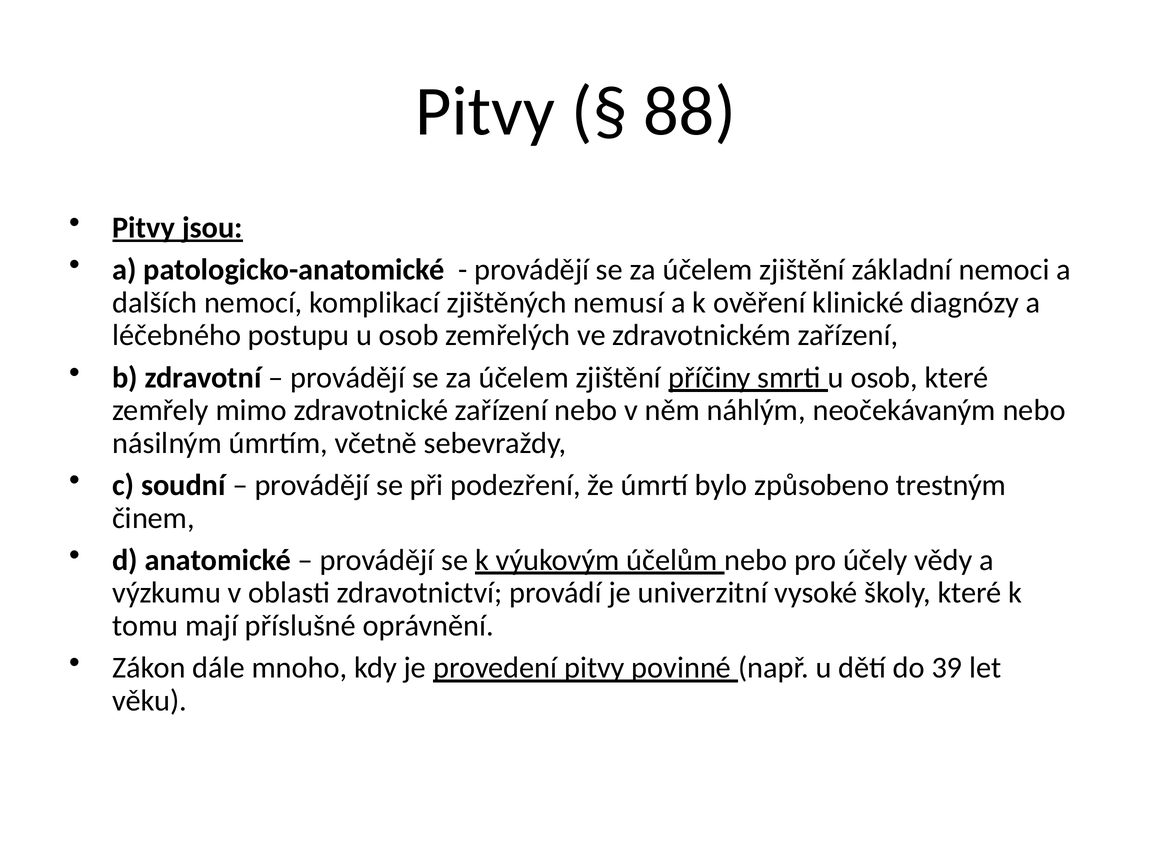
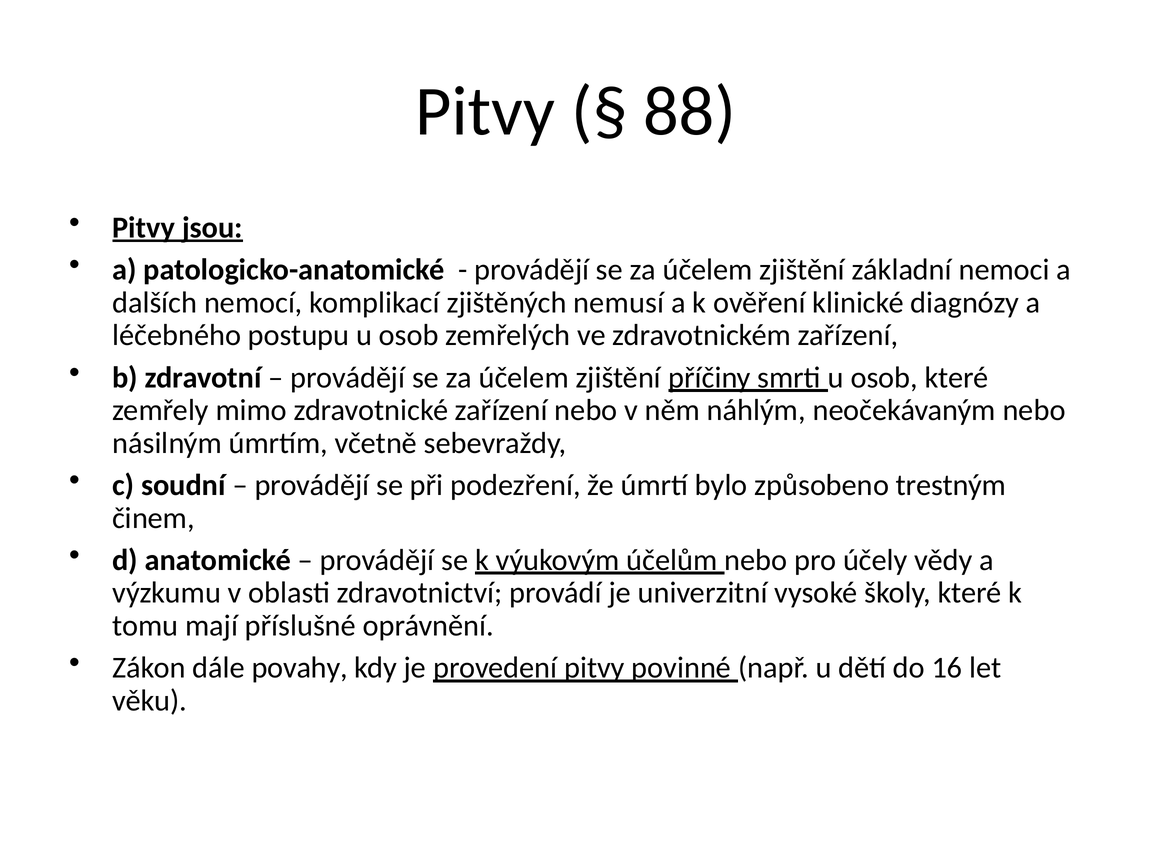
mnoho: mnoho -> povahy
39: 39 -> 16
